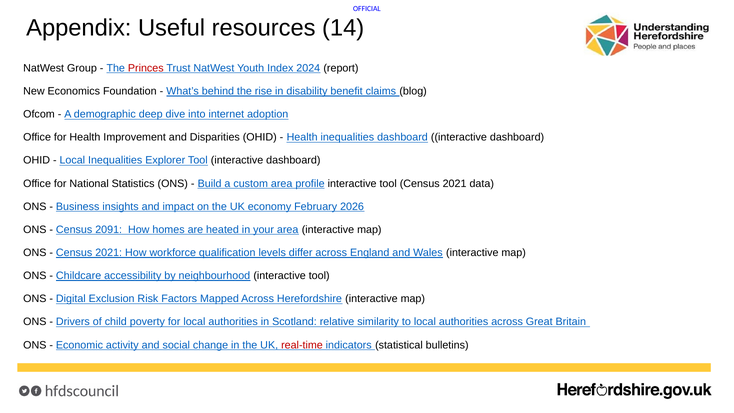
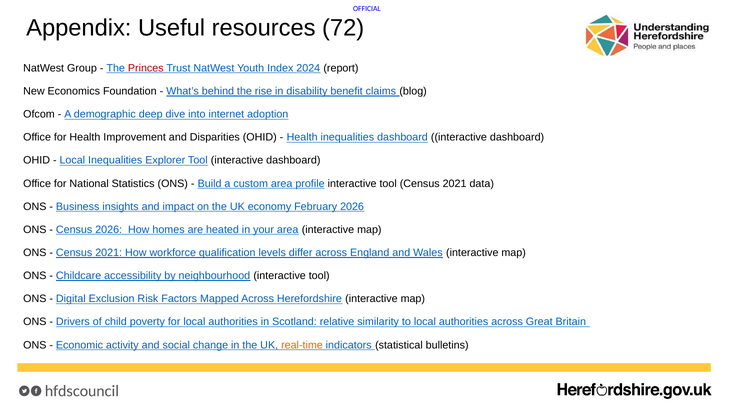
14: 14 -> 72
Census 2091: 2091 -> 2026
real-time colour: red -> orange
